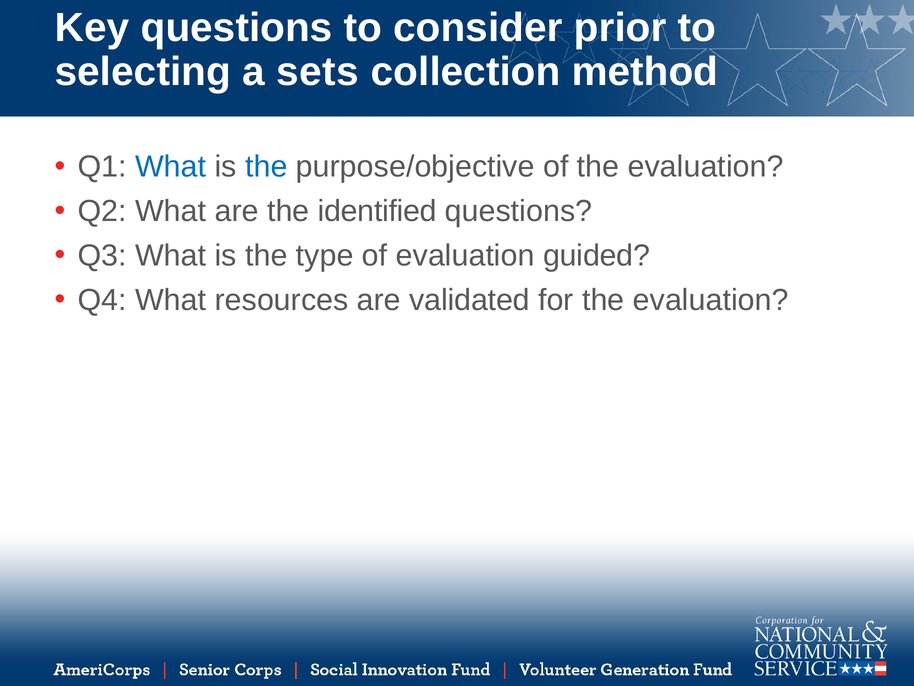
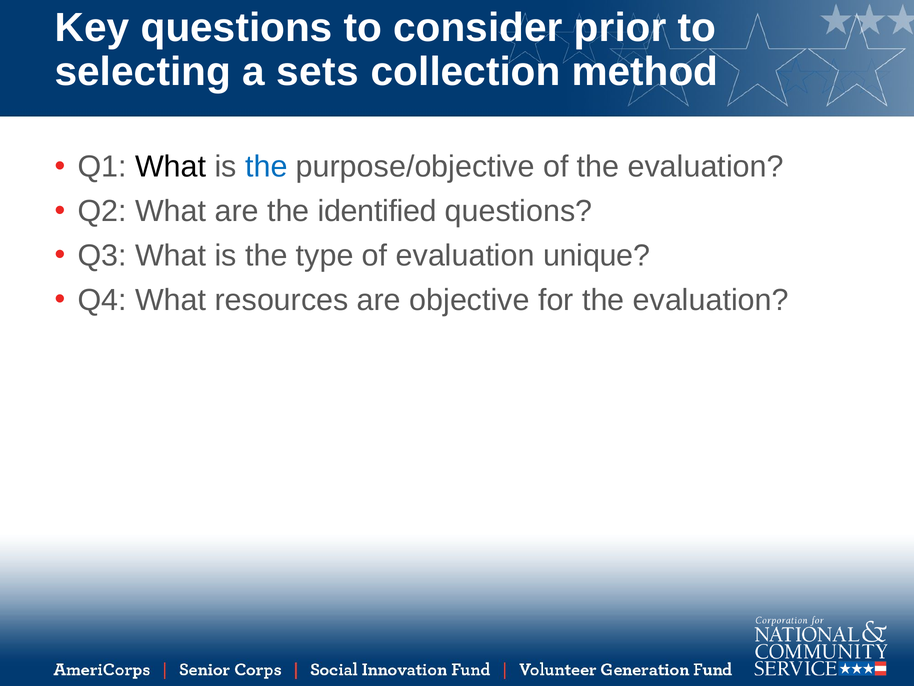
What at (171, 167) colour: blue -> black
guided: guided -> unique
validated: validated -> objective
